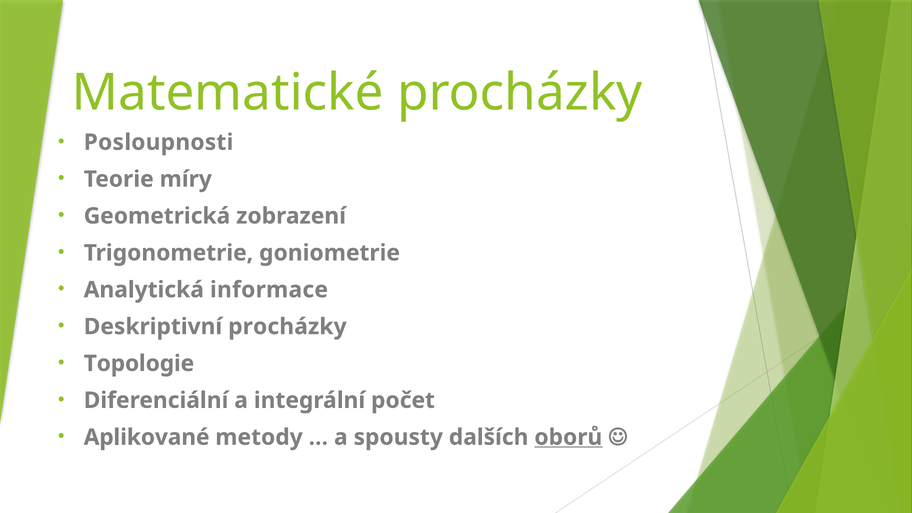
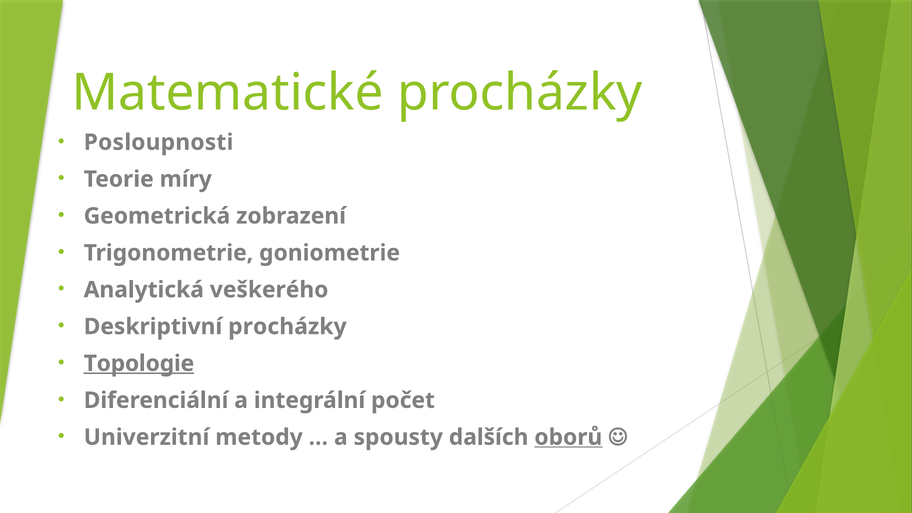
informace: informace -> veškerého
Topologie underline: none -> present
Aplikované: Aplikované -> Univerzitní
